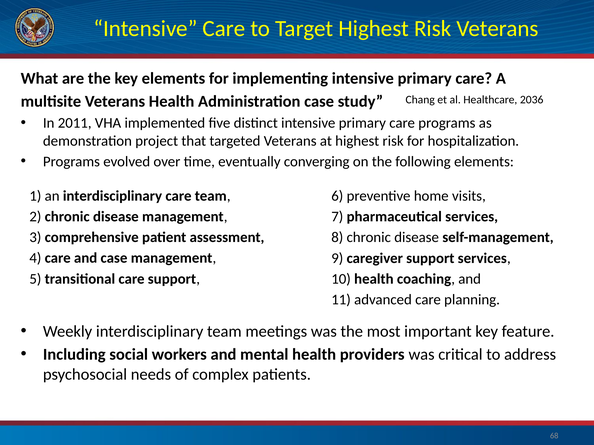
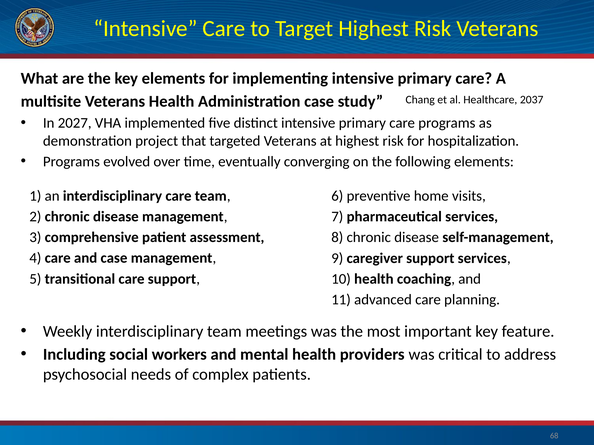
2036: 2036 -> 2037
2011: 2011 -> 2027
